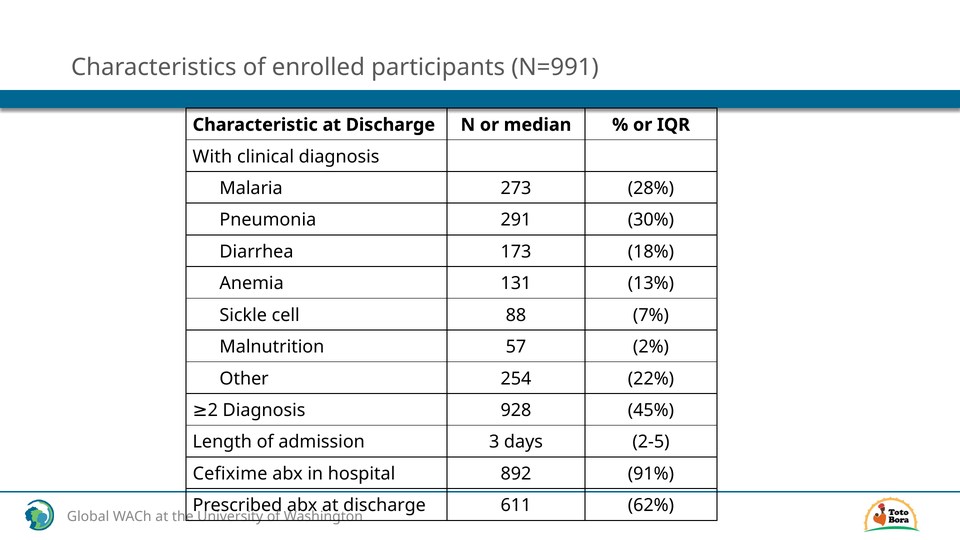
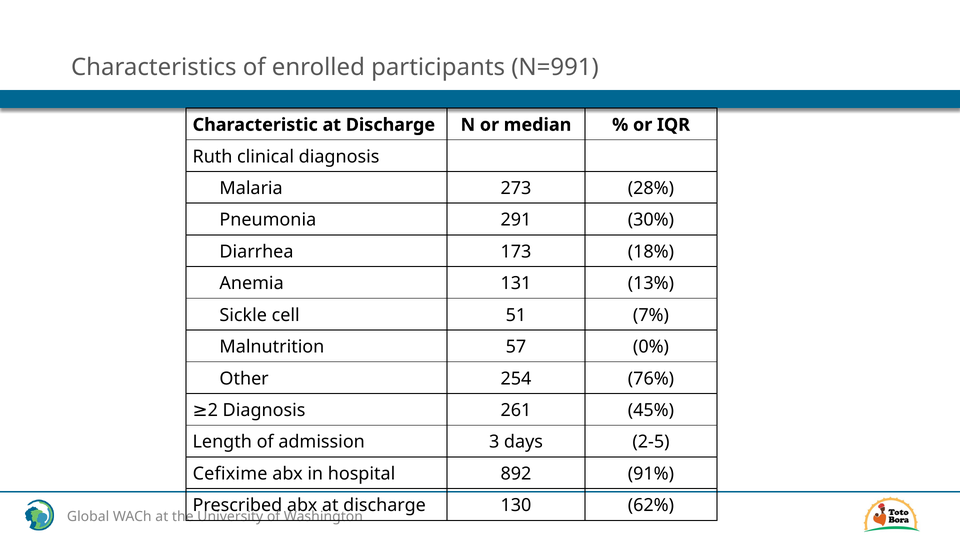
With: With -> Ruth
88: 88 -> 51
2%: 2% -> 0%
22%: 22% -> 76%
928: 928 -> 261
611: 611 -> 130
